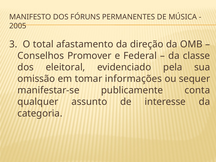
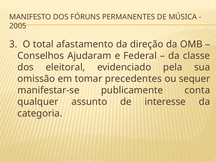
Promover: Promover -> Ajudaram
informações: informações -> precedentes
